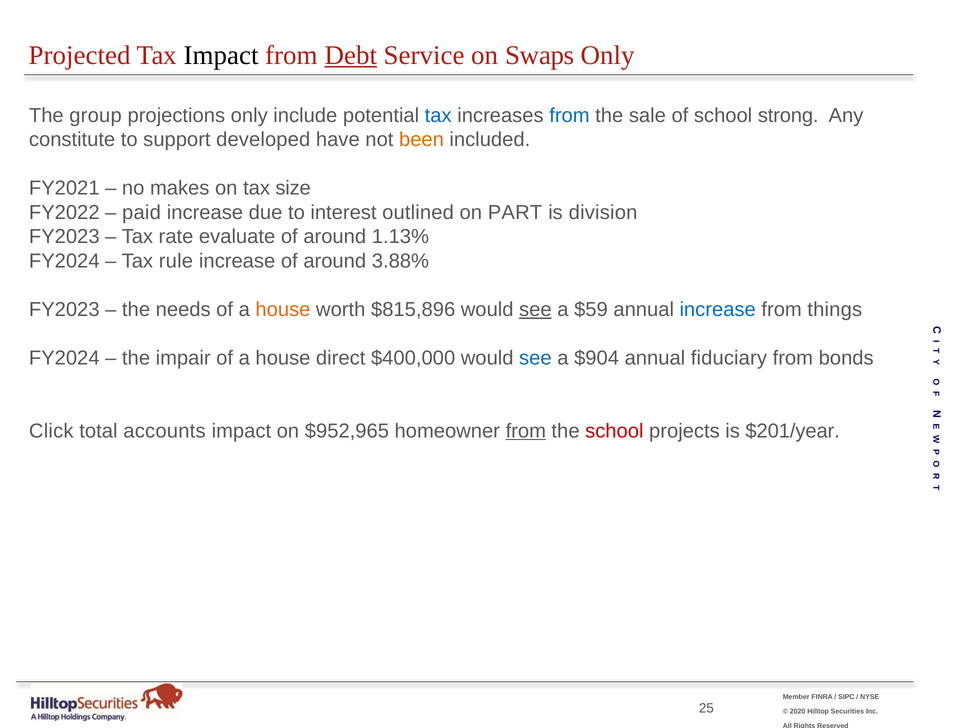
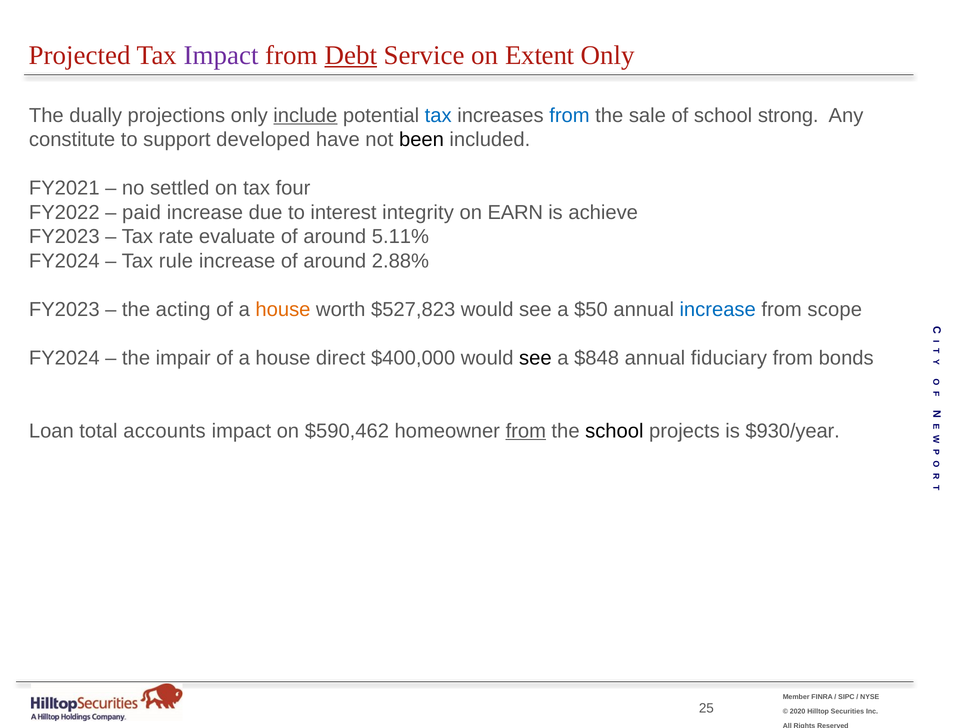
Impact at (221, 55) colour: black -> purple
Swaps: Swaps -> Extent
group: group -> dually
include underline: none -> present
been colour: orange -> black
makes: makes -> settled
size: size -> four
outlined: outlined -> integrity
PART: PART -> EARN
division: division -> achieve
1.13%: 1.13% -> 5.11%
3.88%: 3.88% -> 2.88%
needs: needs -> acting
$815,896: $815,896 -> $527,823
see at (535, 309) underline: present -> none
$59: $59 -> $50
things: things -> scope
see at (535, 358) colour: blue -> black
$904: $904 -> $848
Click: Click -> Loan
$952,965: $952,965 -> $590,462
school at (614, 431) colour: red -> black
$201/year: $201/year -> $930/year
